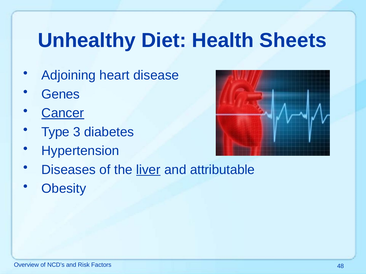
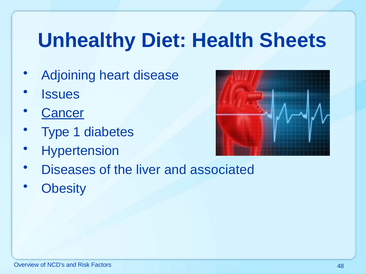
Genes: Genes -> Issues
3: 3 -> 1
liver underline: present -> none
attributable: attributable -> associated
